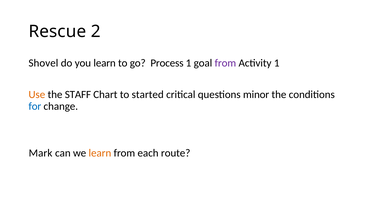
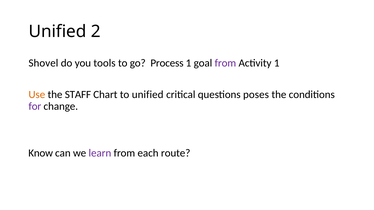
Rescue at (57, 31): Rescue -> Unified
you learn: learn -> tools
to started: started -> unified
minor: minor -> poses
for colour: blue -> purple
Mark: Mark -> Know
learn at (100, 153) colour: orange -> purple
